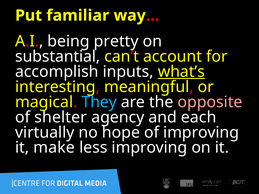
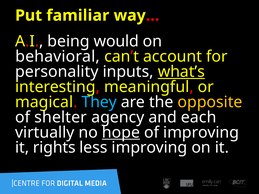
pretty: pretty -> would
substantial: substantial -> behavioral
accomplish: accomplish -> personality
opposite colour: pink -> yellow
hope underline: none -> present
make: make -> rights
